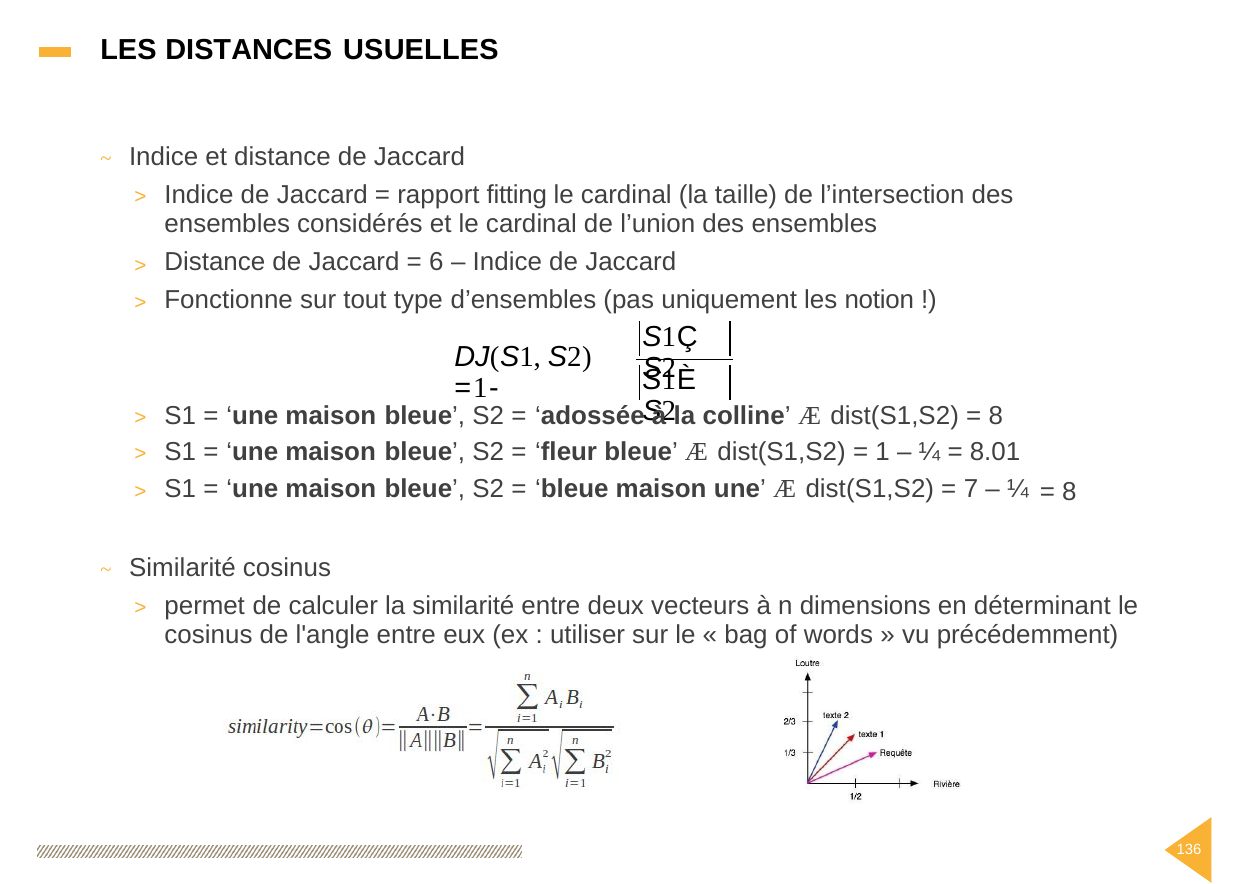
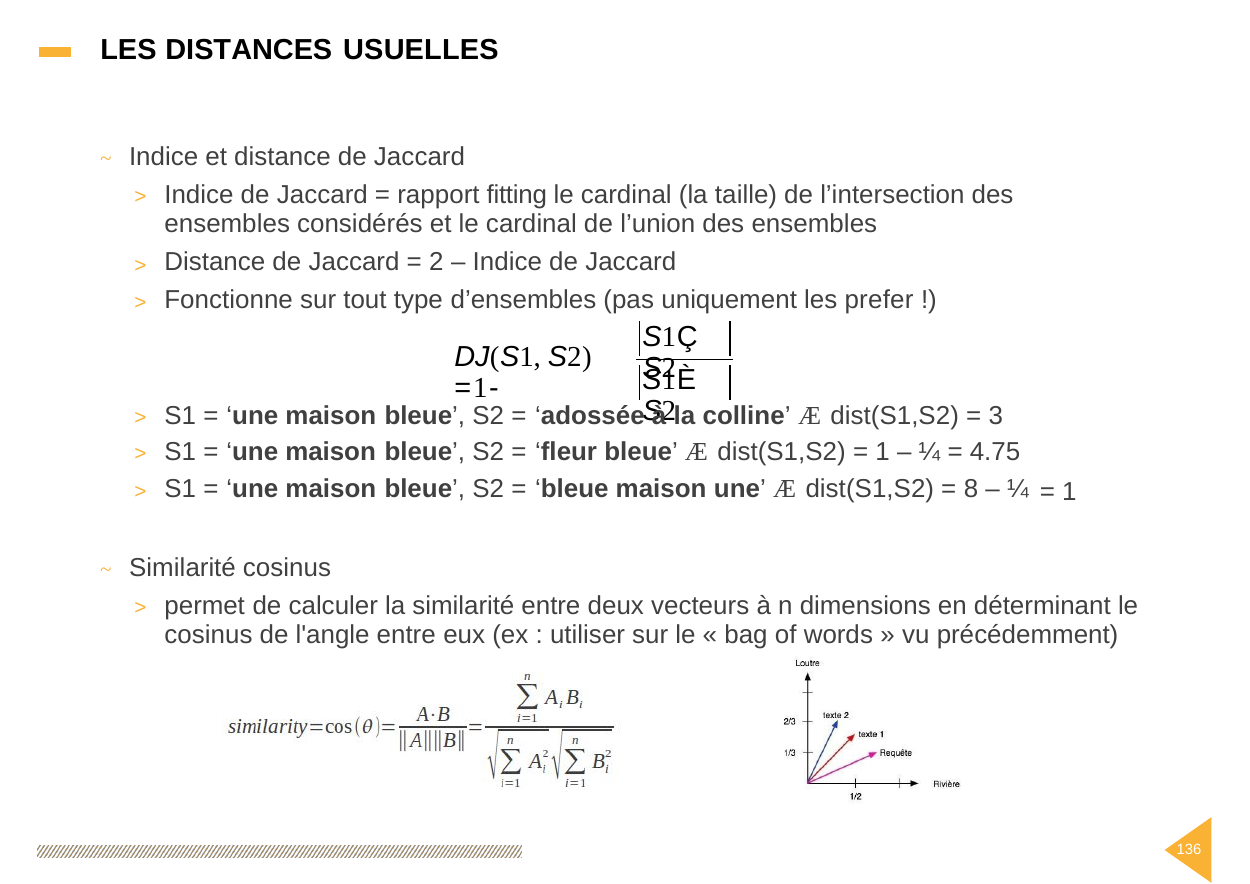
6: 6 -> 2
notion: notion -> prefer
8 at (996, 416): 8 -> 3
8.01: 8.01 -> 4.75
7: 7 -> 8
8 at (1069, 492): 8 -> 1
